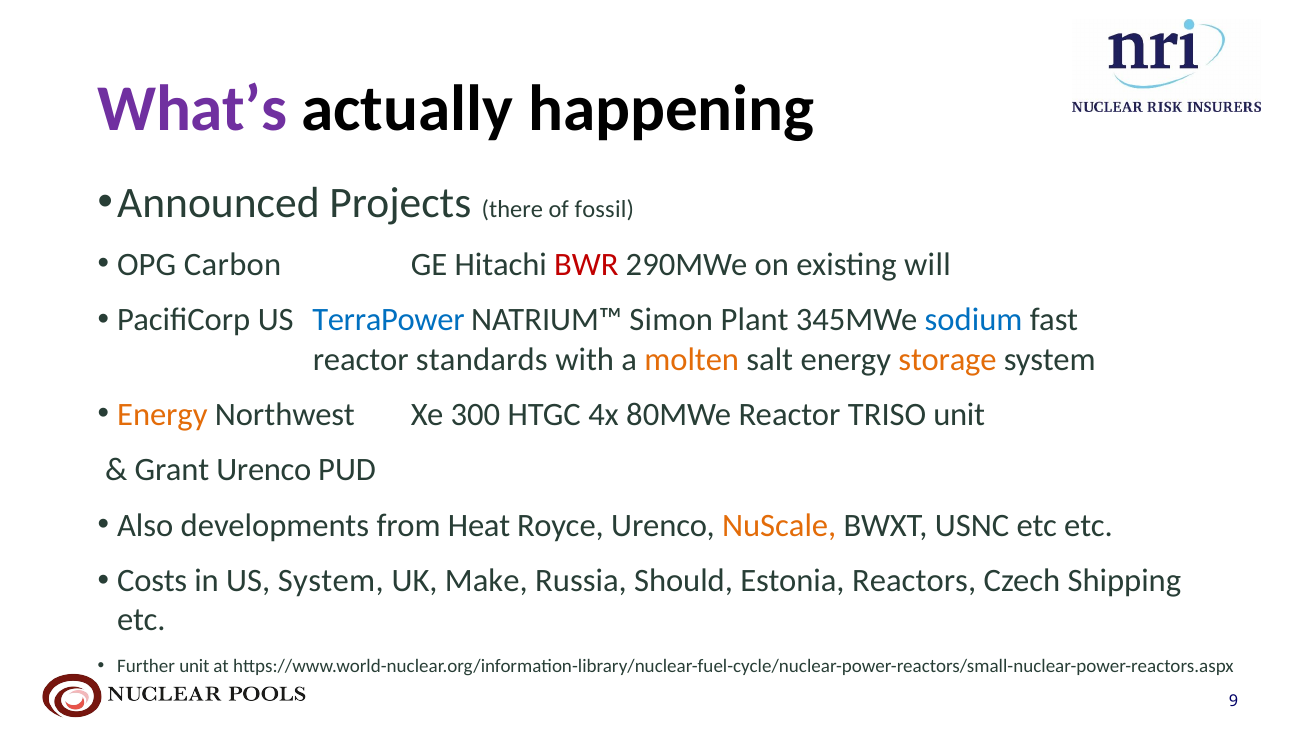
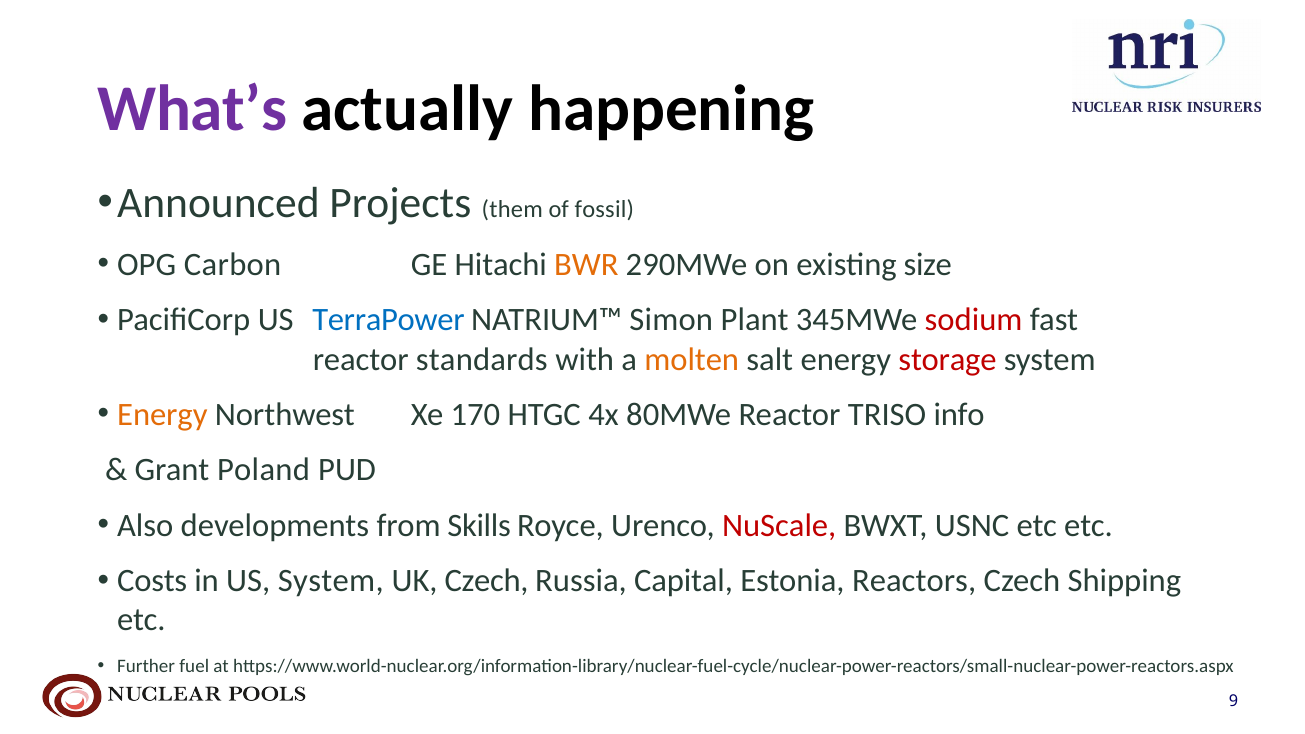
there: there -> them
BWR colour: red -> orange
will: will -> size
sodium colour: blue -> red
storage colour: orange -> red
300: 300 -> 170
TRISO unit: unit -> info
Grant Urenco: Urenco -> Poland
Heat: Heat -> Skills
NuScale colour: orange -> red
UK Make: Make -> Czech
Should: Should -> Capital
Further unit: unit -> fuel
